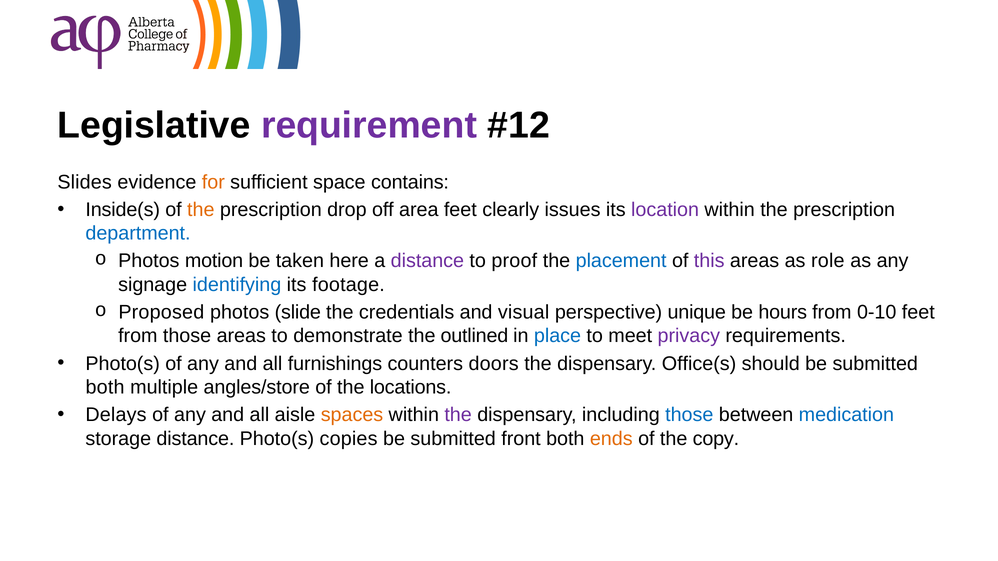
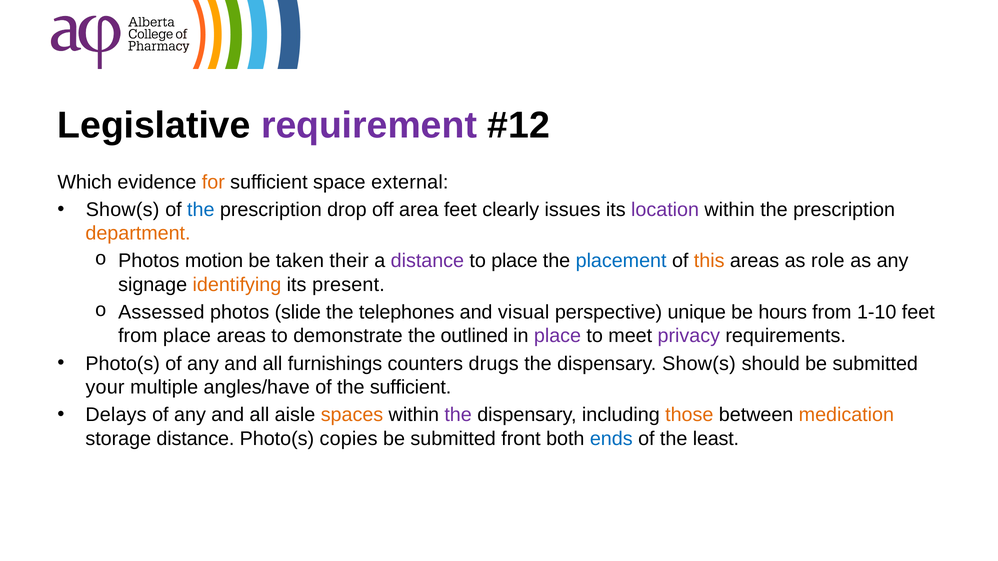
Slides: Slides -> Which
contains: contains -> external
Inside(s at (123, 210): Inside(s -> Show(s
the at (201, 210) colour: orange -> blue
department colour: blue -> orange
here: here -> their
to proof: proof -> place
this colour: purple -> orange
identifying colour: blue -> orange
footage: footage -> present
Proposed: Proposed -> Assessed
credentials: credentials -> telephones
0-10: 0-10 -> 1-10
from those: those -> place
place at (557, 336) colour: blue -> purple
doors: doors -> drugs
dispensary Office(s: Office(s -> Show(s
both at (105, 388): both -> your
angles/store: angles/store -> angles/have
the locations: locations -> sufficient
those at (689, 415) colour: blue -> orange
medication colour: blue -> orange
ends colour: orange -> blue
copy: copy -> least
